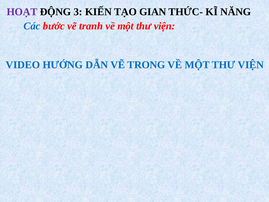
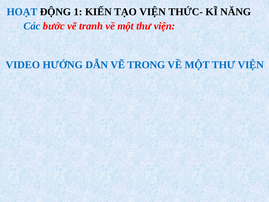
HOẠT colour: purple -> blue
3: 3 -> 1
TẠO GIAN: GIAN -> VIỆN
